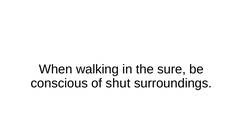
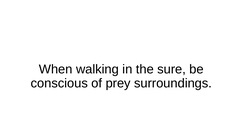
shut: shut -> prey
